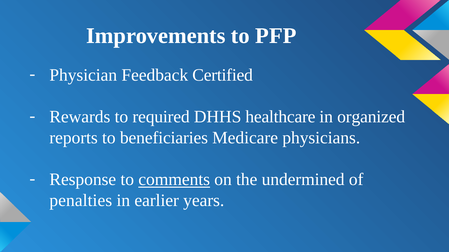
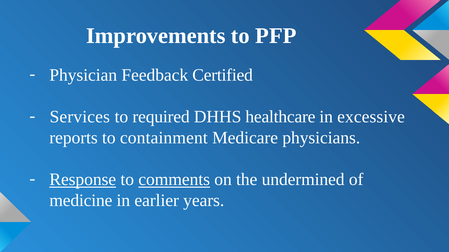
Rewards: Rewards -> Services
organized: organized -> excessive
beneficiaries: beneficiaries -> containment
Response underline: none -> present
penalties: penalties -> medicine
